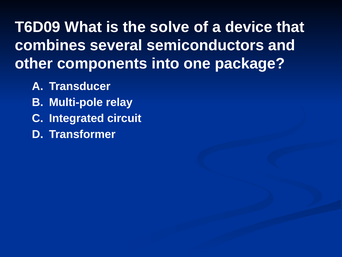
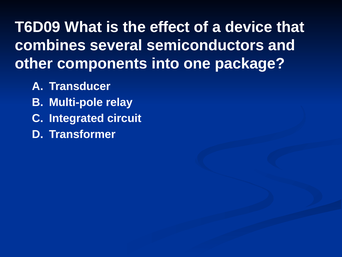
solve: solve -> effect
